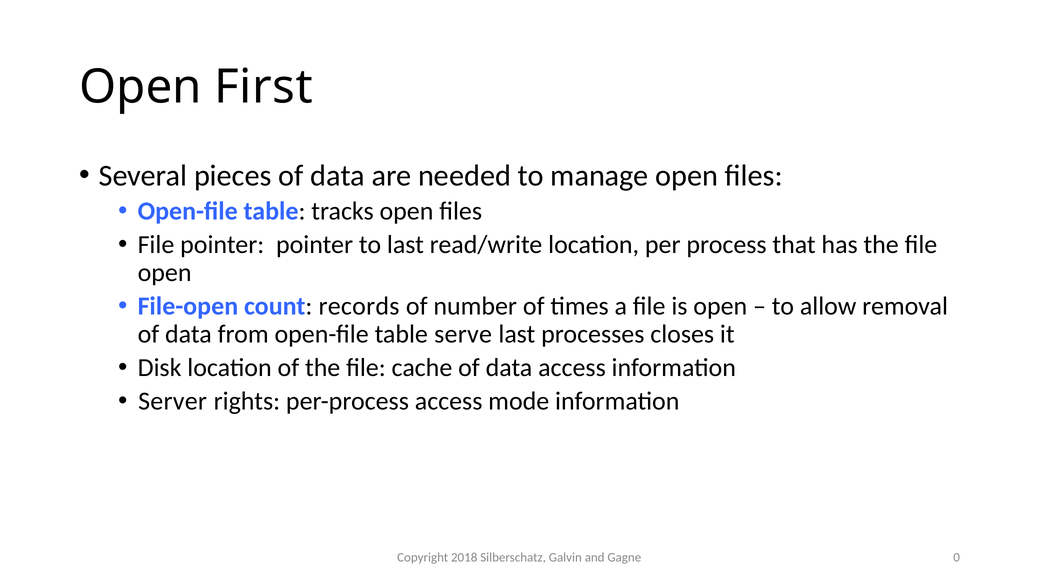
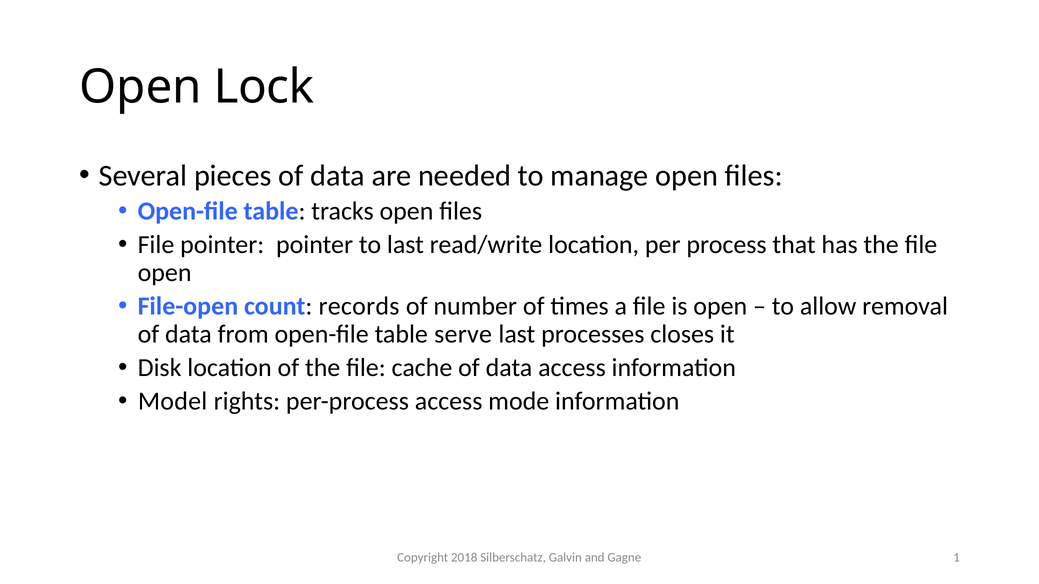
First: First -> Lock
Server: Server -> Model
0: 0 -> 1
